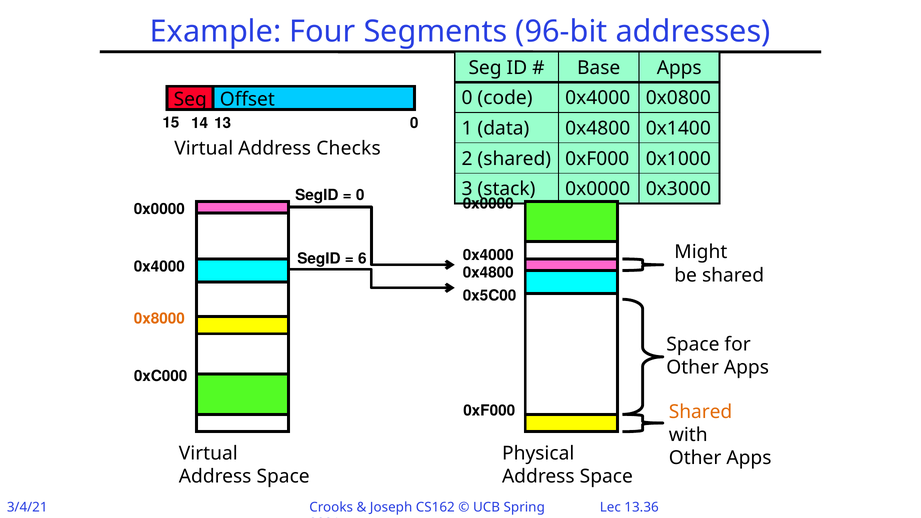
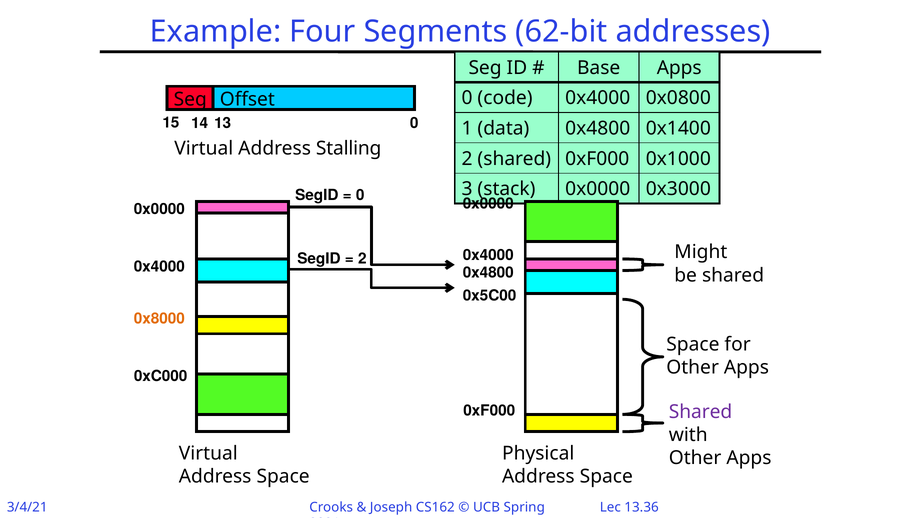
96-bit: 96-bit -> 62-bit
Checks: Checks -> Stalling
6 at (362, 259): 6 -> 2
Shared at (701, 412) colour: orange -> purple
